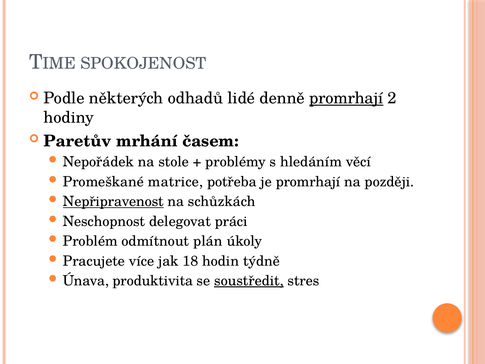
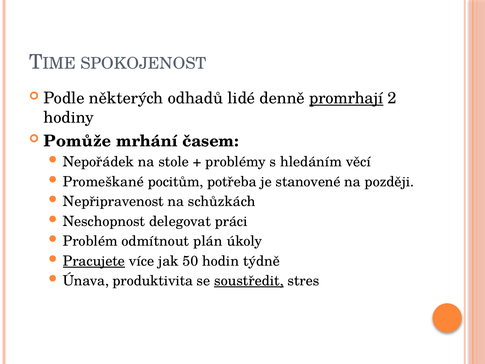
Paretův: Paretův -> Pomůže
matrice: matrice -> pocitům
je promrhají: promrhají -> stanovené
Nepřipravenost underline: present -> none
Pracujete underline: none -> present
18: 18 -> 50
